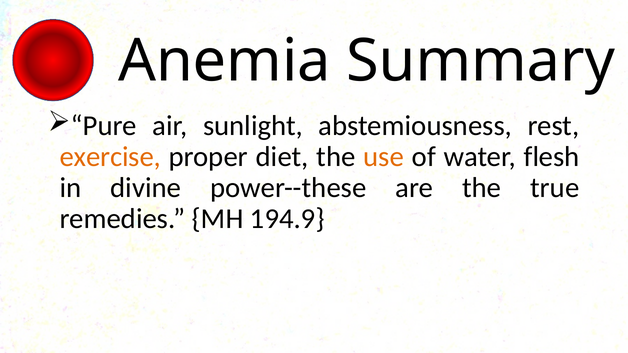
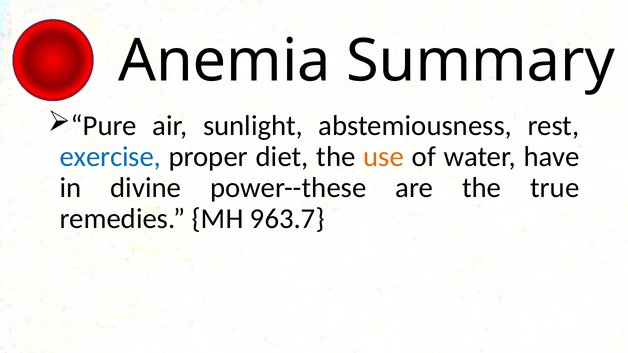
exercise colour: orange -> blue
flesh: flesh -> have
194.9: 194.9 -> 963.7
